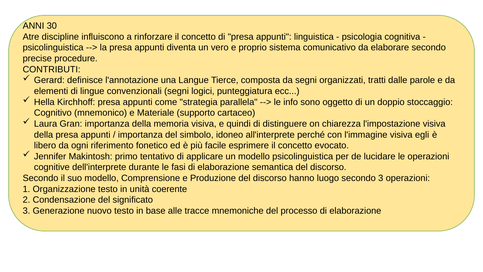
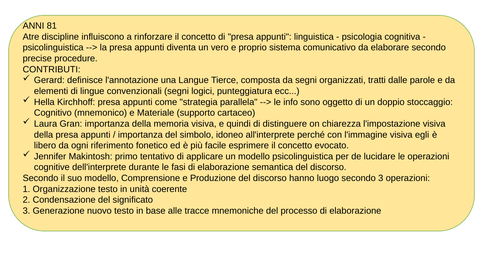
30: 30 -> 81
